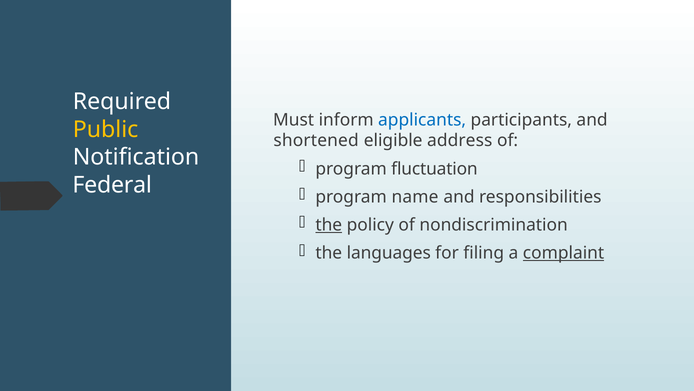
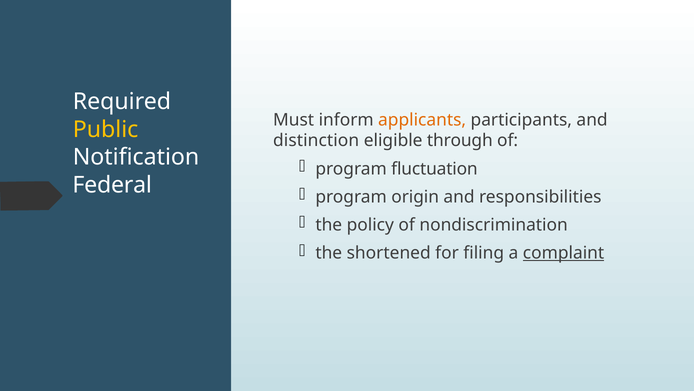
applicants colour: blue -> orange
shortened: shortened -> distinction
address: address -> through
name: name -> origin
the at (329, 225) underline: present -> none
languages: languages -> shortened
